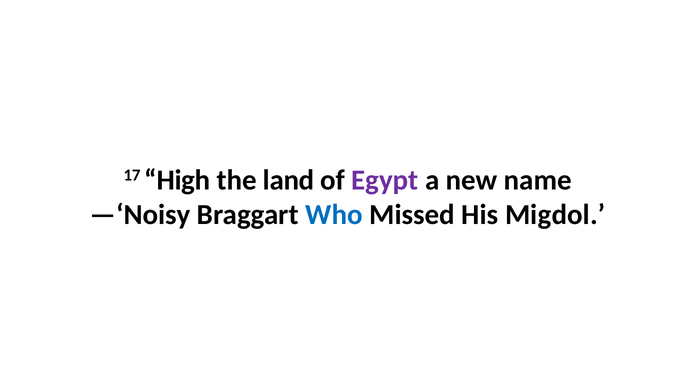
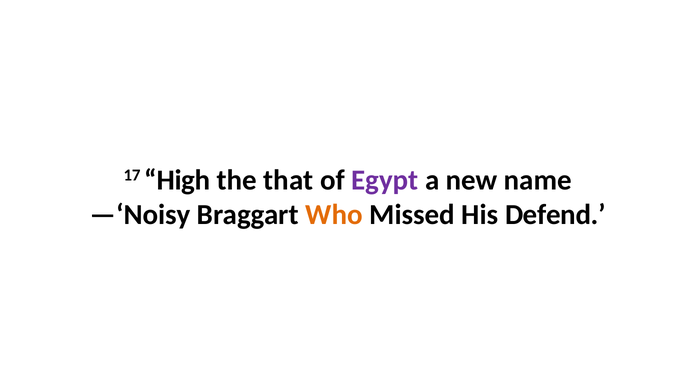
land: land -> that
Who colour: blue -> orange
Migdol: Migdol -> Defend
